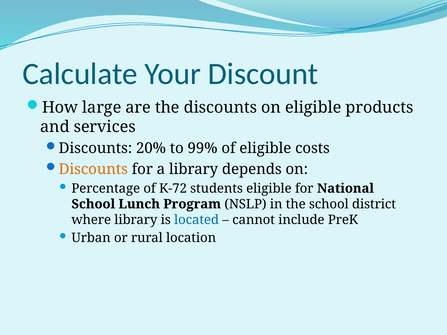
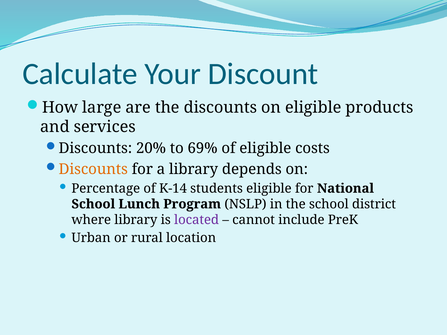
99%: 99% -> 69%
K-72: K-72 -> K-14
located colour: blue -> purple
